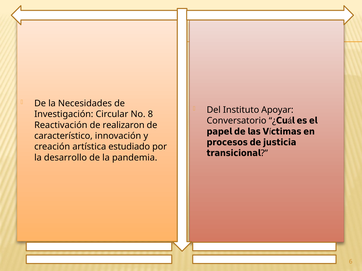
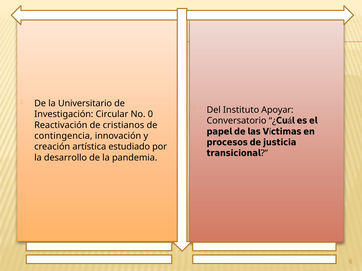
Necesidades: Necesidades -> Universitario
8: 8 -> 0
realizaron: realizaron -> cristianos
característico: característico -> contingencia
